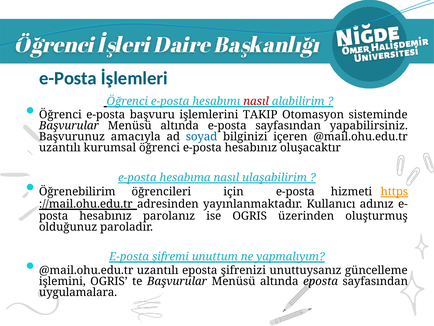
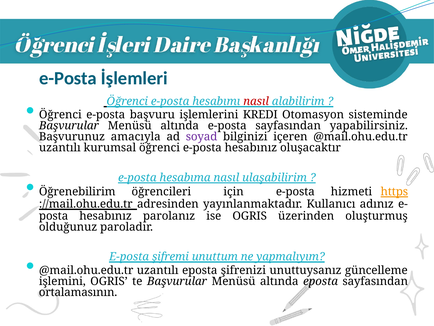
TAKIP: TAKIP -> KREDI
soyad colour: blue -> purple
uygulamalara: uygulamalara -> ortalamasının
